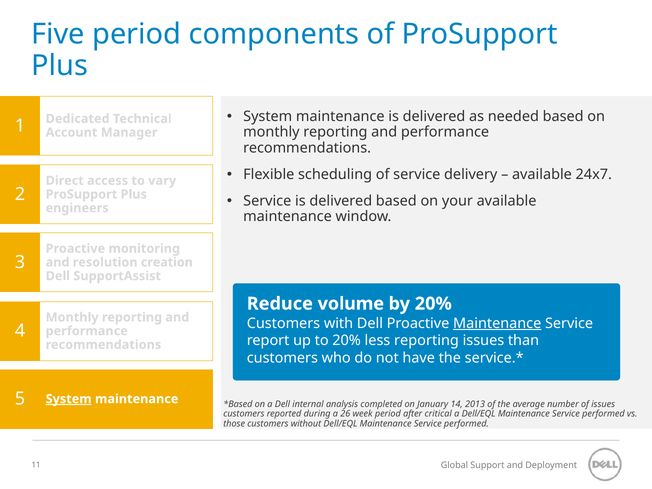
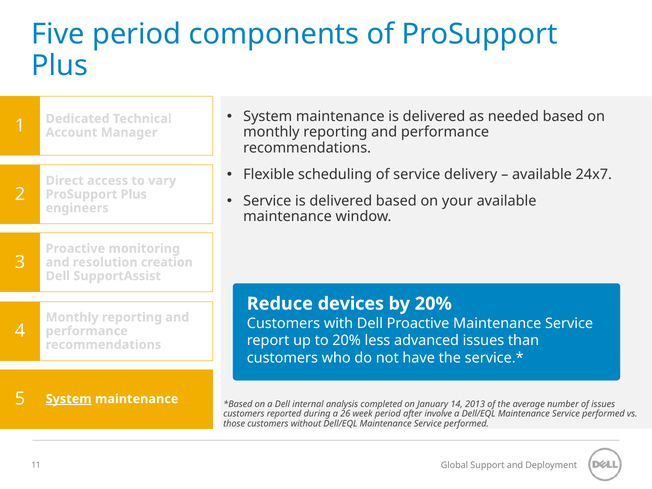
volume: volume -> devices
Maintenance at (497, 323) underline: present -> none
less reporting: reporting -> advanced
critical: critical -> involve
